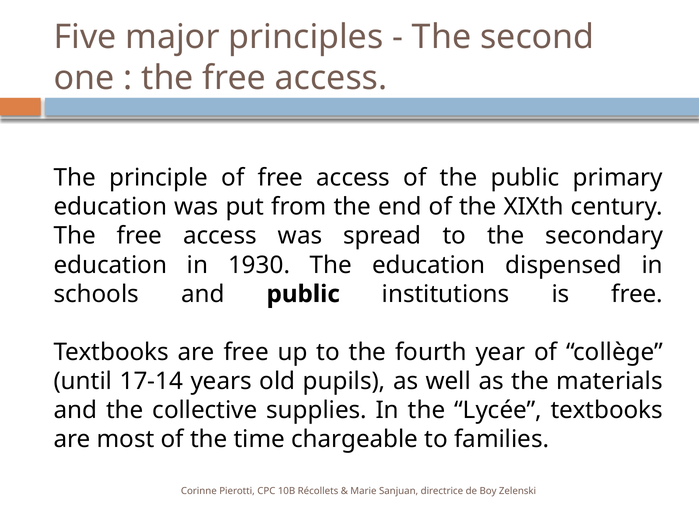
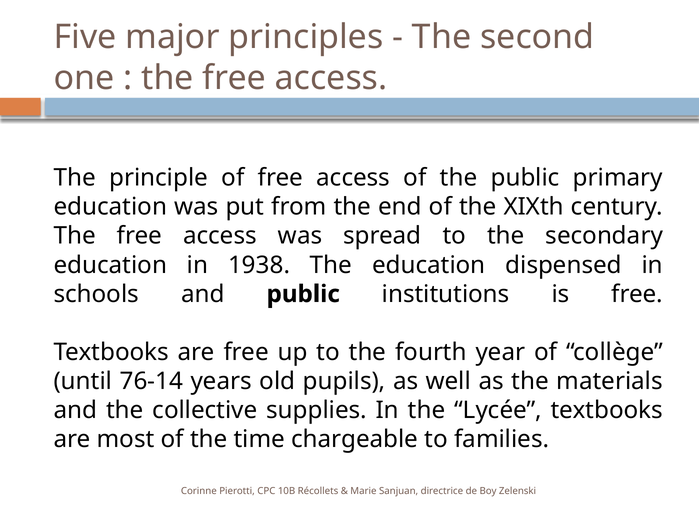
1930: 1930 -> 1938
17-14: 17-14 -> 76-14
